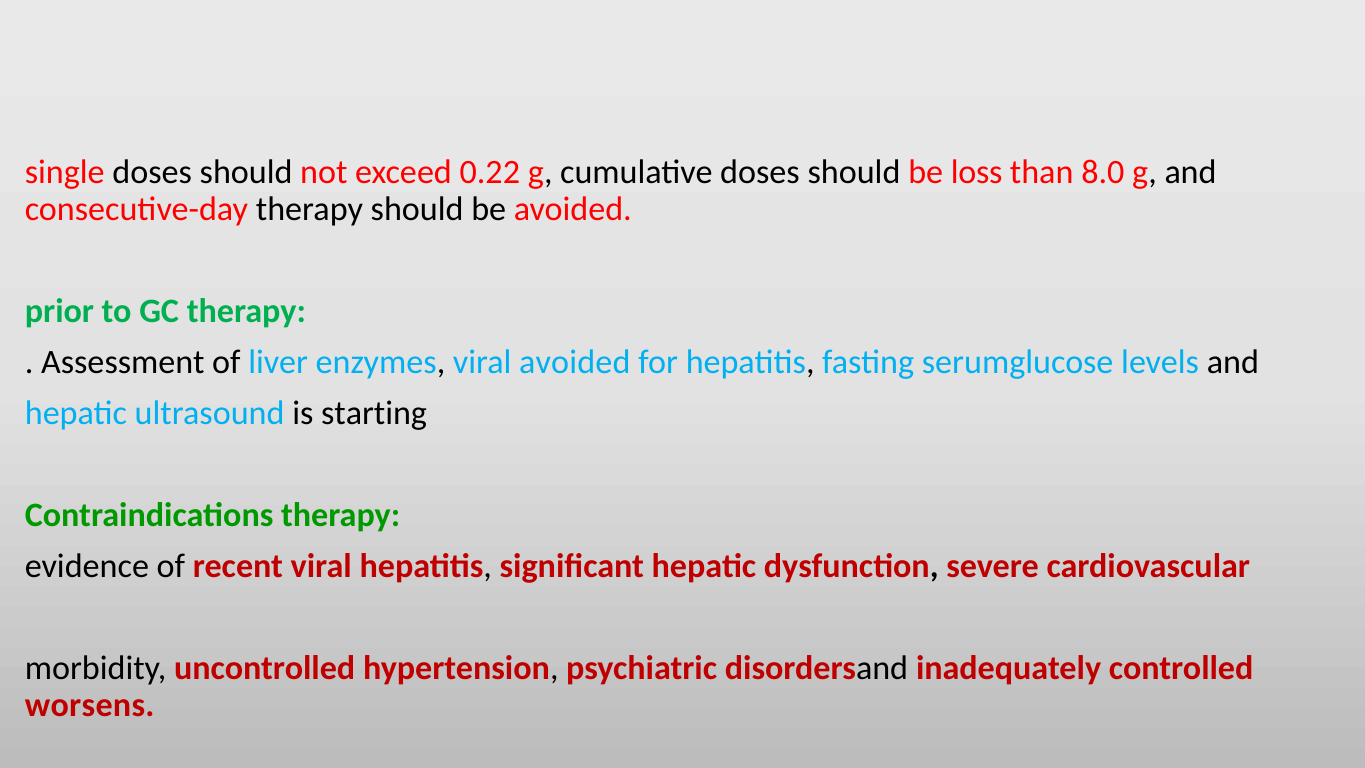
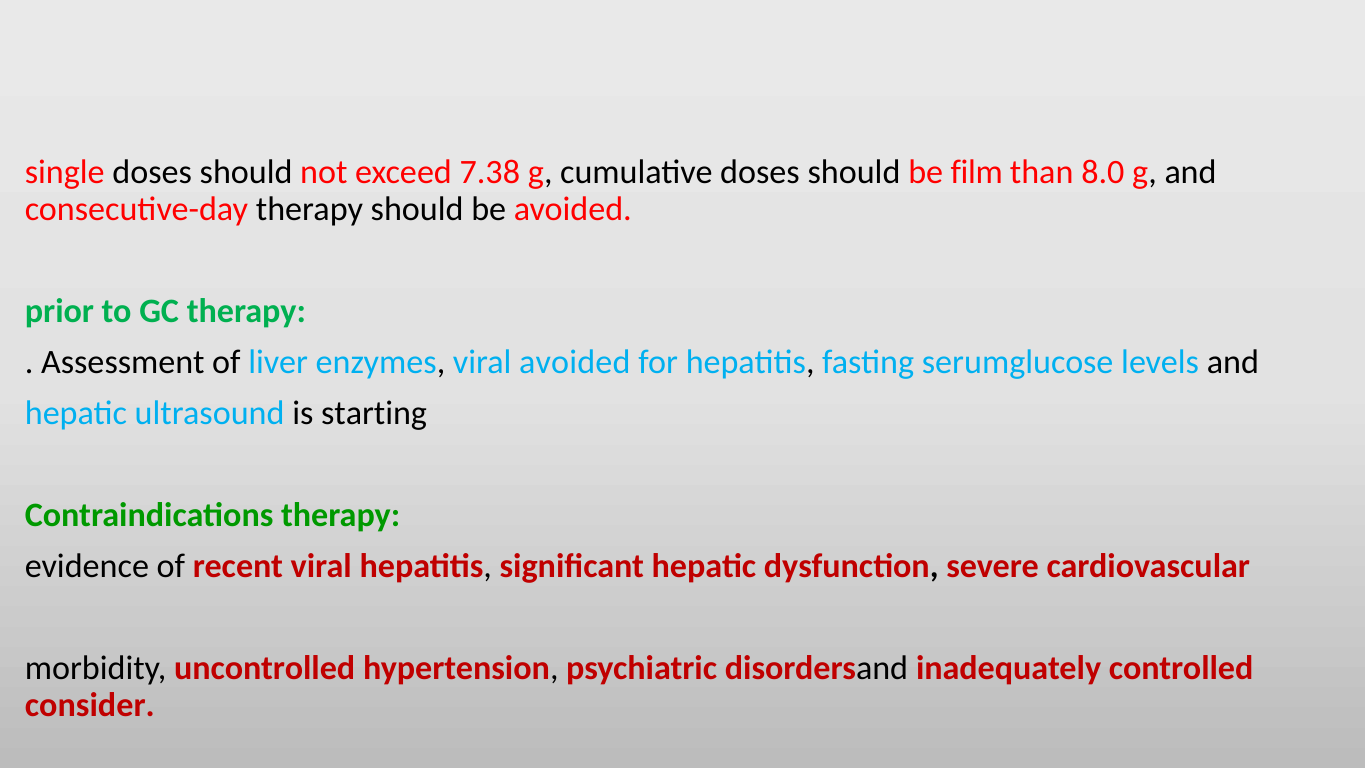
0.22: 0.22 -> 7.38
loss: loss -> film
worsens: worsens -> consider
